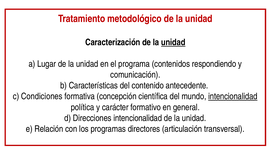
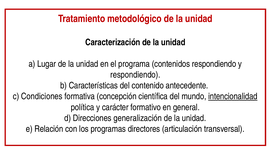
unidad at (173, 42) underline: present -> none
comunicación at (135, 75): comunicación -> respondiendo
Direcciones intencionalidad: intencionalidad -> generalización
